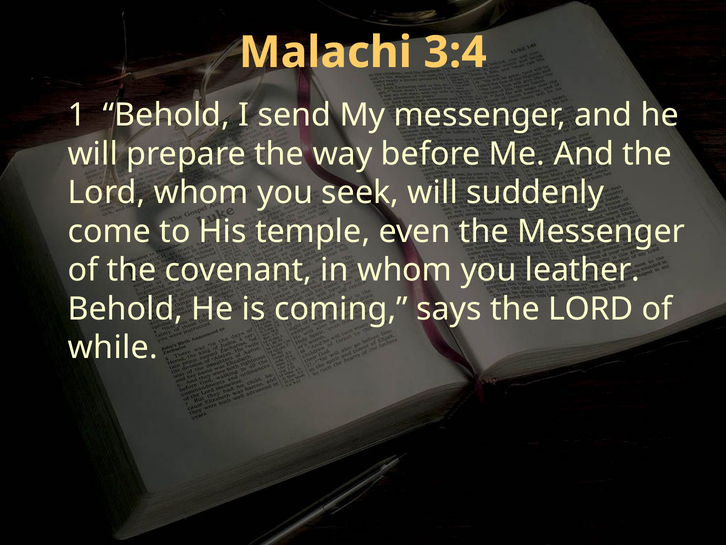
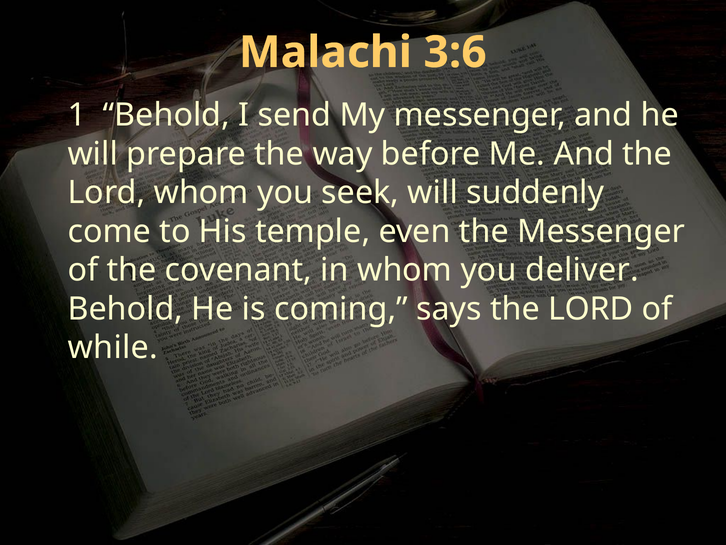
3:4: 3:4 -> 3:6
leather: leather -> deliver
